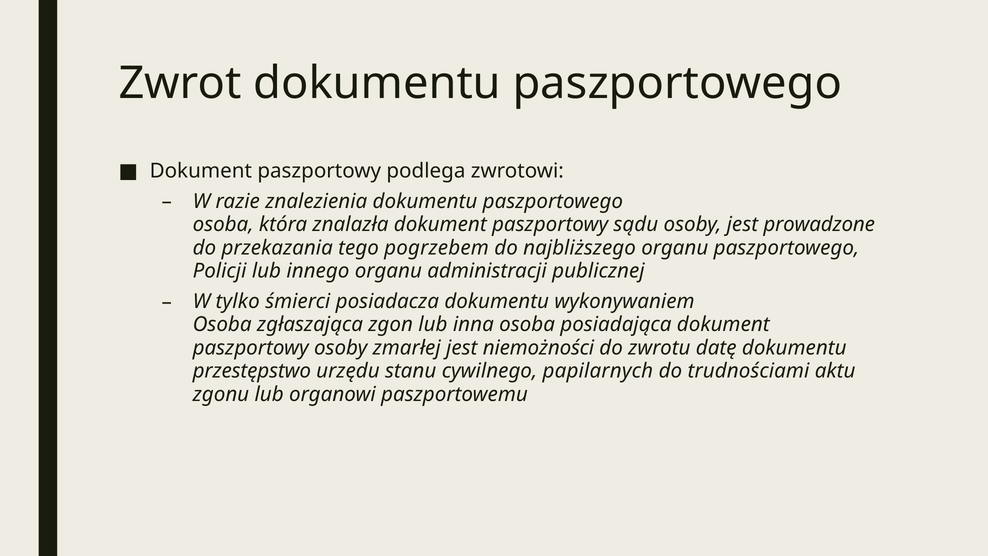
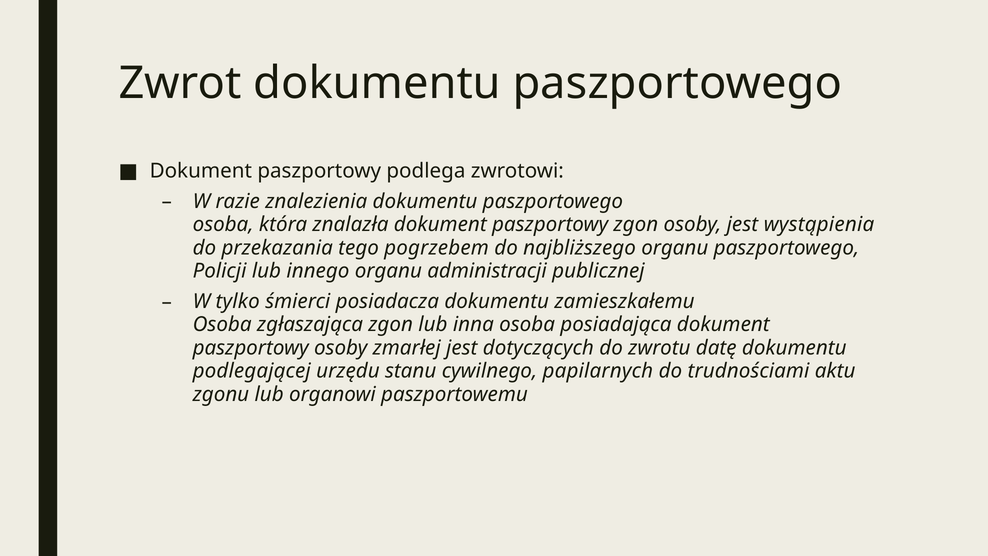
paszportowy sądu: sądu -> zgon
prowadzone: prowadzone -> wystąpienia
wykonywaniem: wykonywaniem -> zamieszkałemu
niemożności: niemożności -> dotyczących
przestępstwo: przestępstwo -> podlegającej
